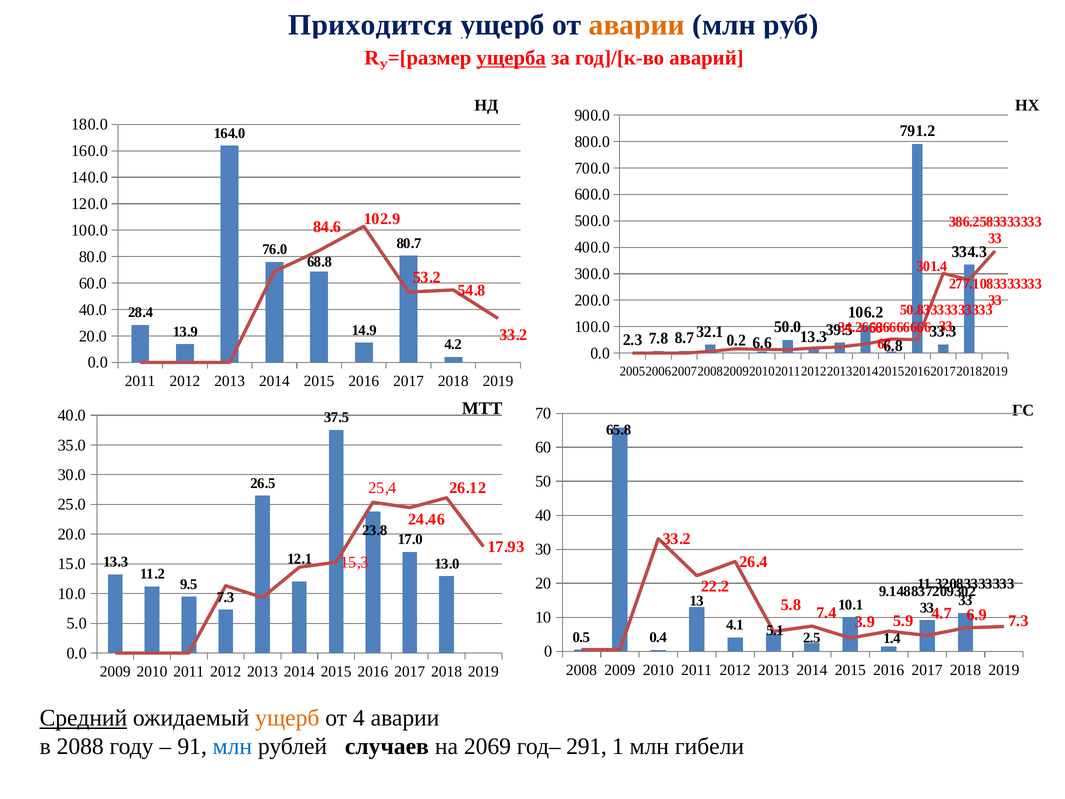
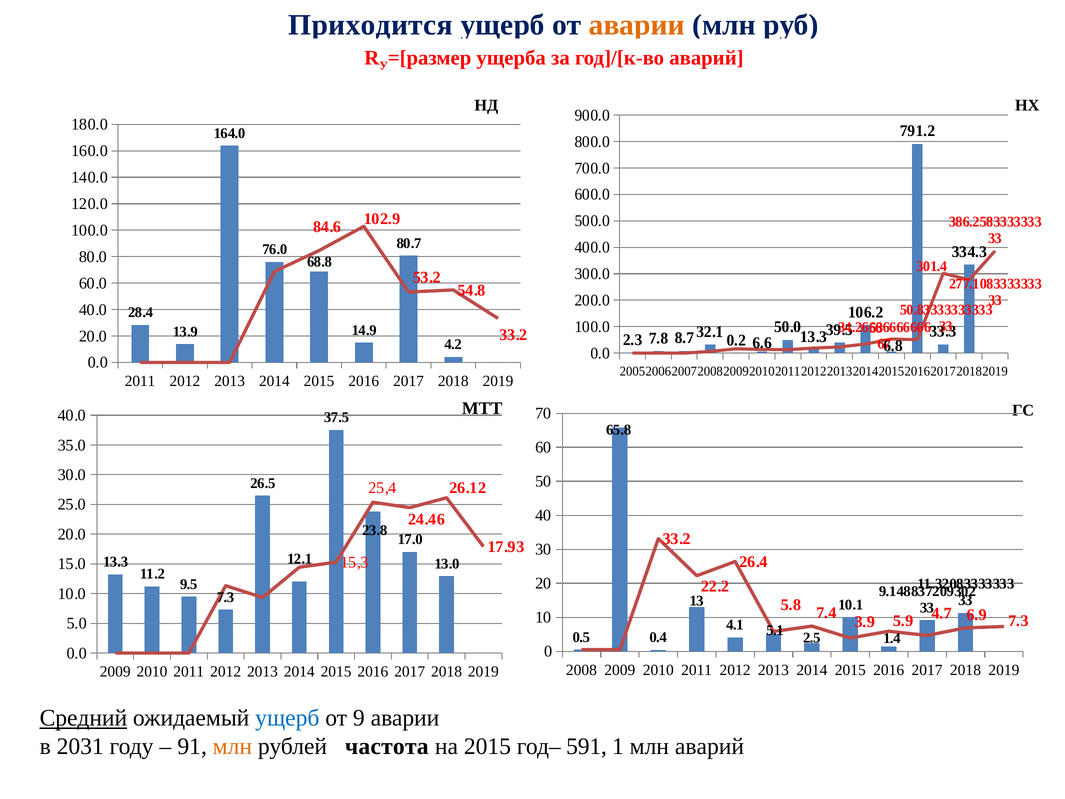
ущерба underline: present -> none
ущерб at (287, 718) colour: orange -> blue
4: 4 -> 9
2088: 2088 -> 2031
млн at (232, 746) colour: blue -> orange
случаев: случаев -> частота
на 2069: 2069 -> 2015
291: 291 -> 591
млн гибели: гибели -> аварий
